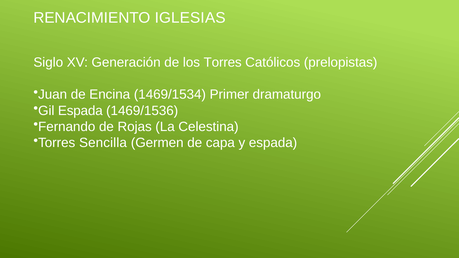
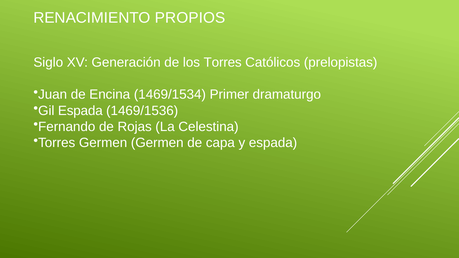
IGLESIAS: IGLESIAS -> PROPIOS
Torres Sencilla: Sencilla -> Germen
